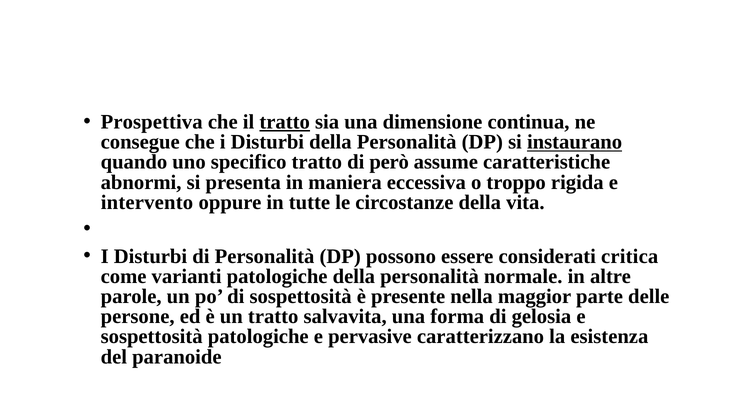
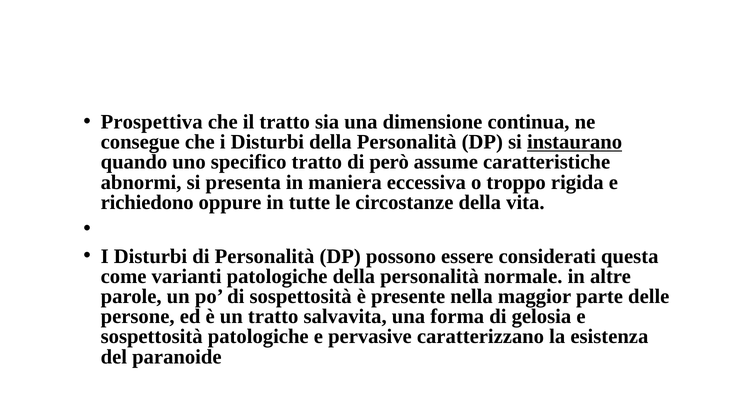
tratto at (285, 122) underline: present -> none
intervento: intervento -> richiedono
critica: critica -> questa
